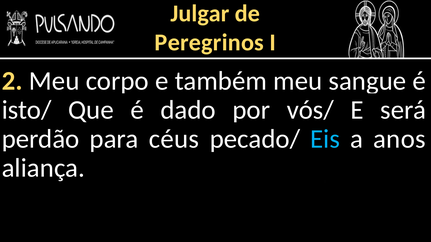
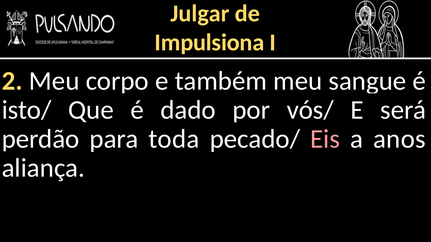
Peregrinos: Peregrinos -> Impulsiona
céus: céus -> toda
Eis colour: light blue -> pink
